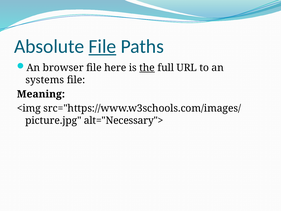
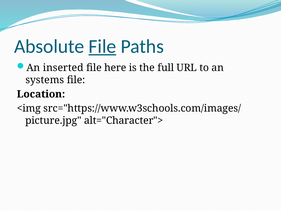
browser: browser -> inserted
the underline: present -> none
Meaning: Meaning -> Location
alt="Necessary">: alt="Necessary"> -> alt="Character">
